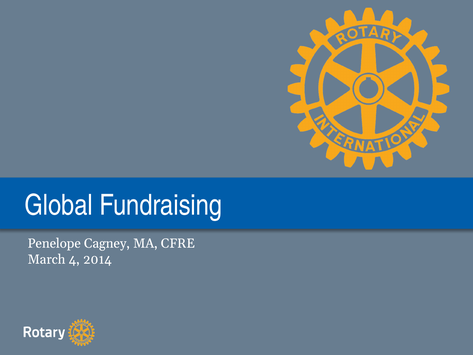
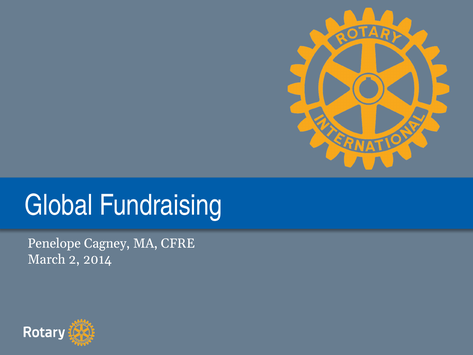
4: 4 -> 2
